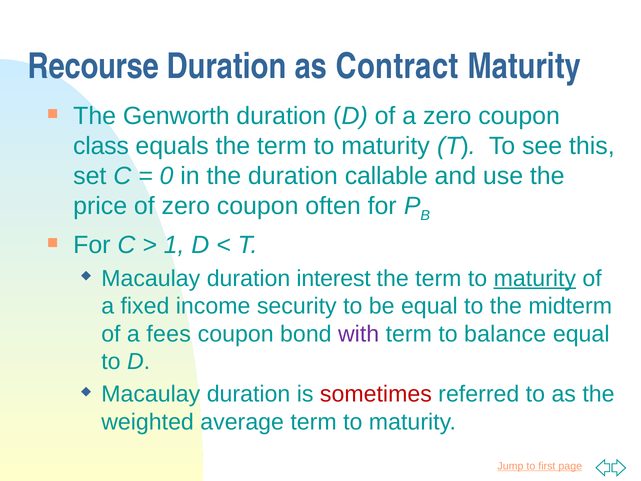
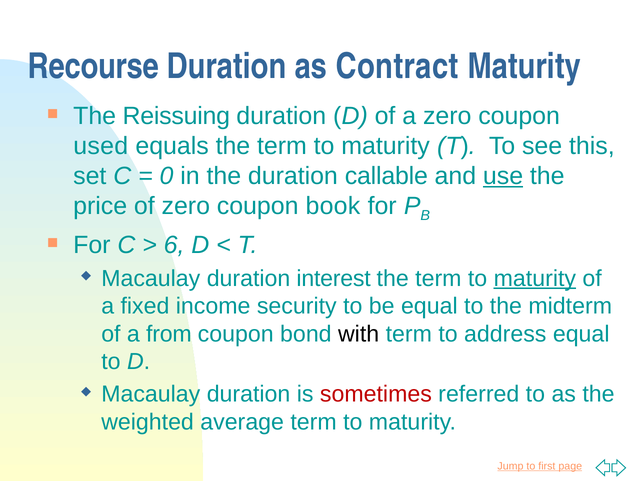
Genworth: Genworth -> Reissuing
class: class -> used
use underline: none -> present
often: often -> book
1: 1 -> 6
fees: fees -> from
with colour: purple -> black
balance: balance -> address
